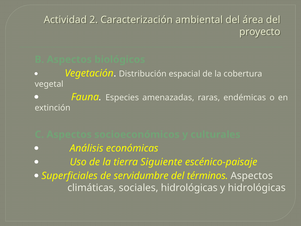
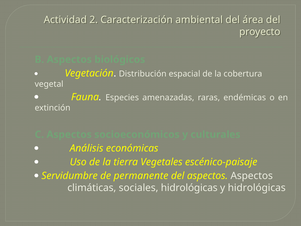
Siguiente: Siguiente -> Vegetales
Superficiales: Superficiales -> Servidumbre
servidumbre: servidumbre -> permanente
del términos: términos -> aspectos
